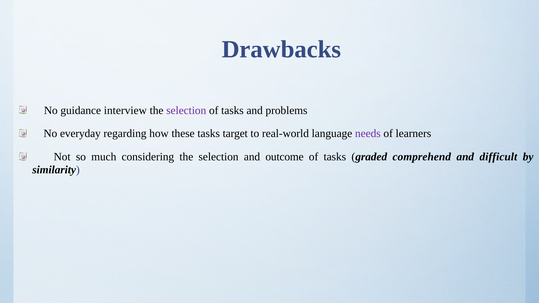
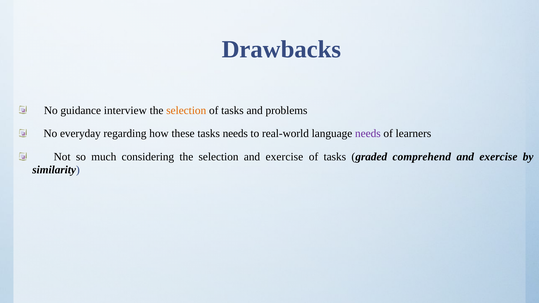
selection at (186, 110) colour: purple -> orange
tasks target: target -> needs
selection and outcome: outcome -> exercise
difficult at (498, 157): difficult -> exercise
